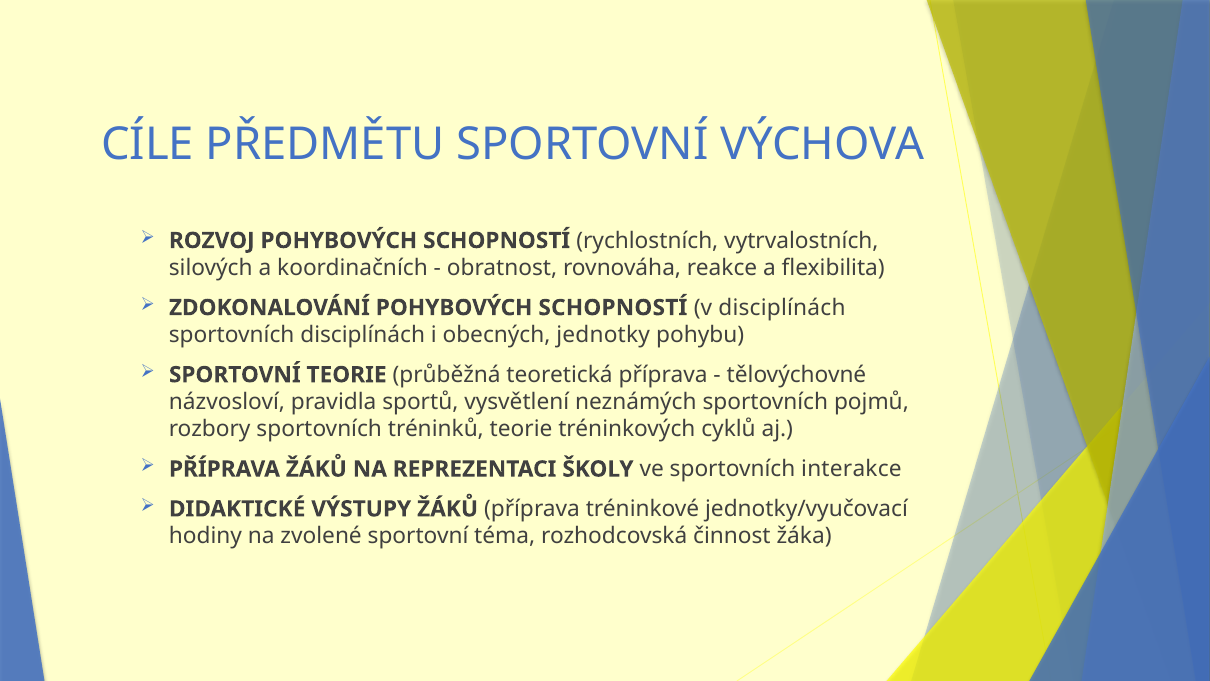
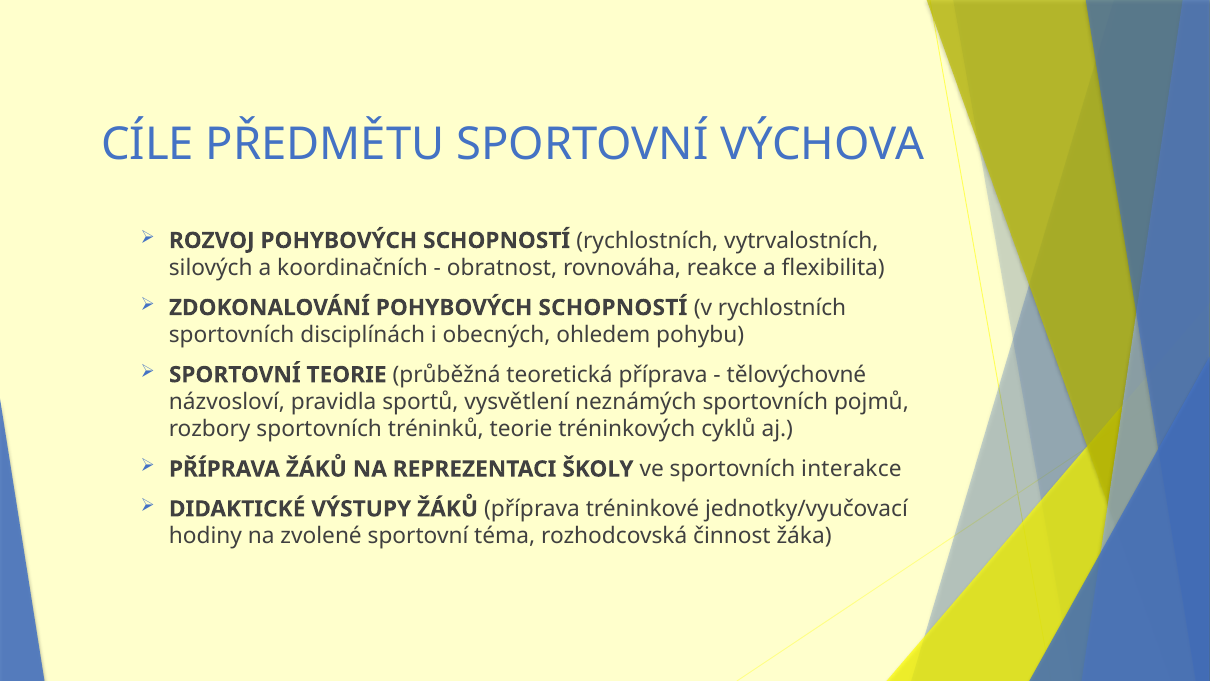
v disciplínách: disciplínách -> rychlostních
jednotky: jednotky -> ohledem
